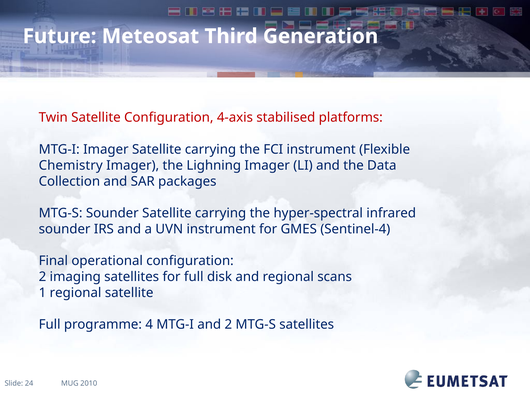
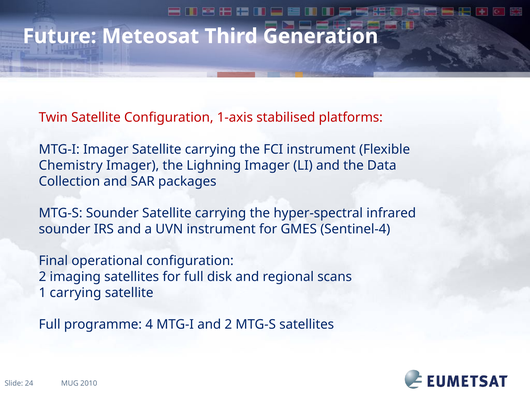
4-axis: 4-axis -> 1-axis
1 regional: regional -> carrying
